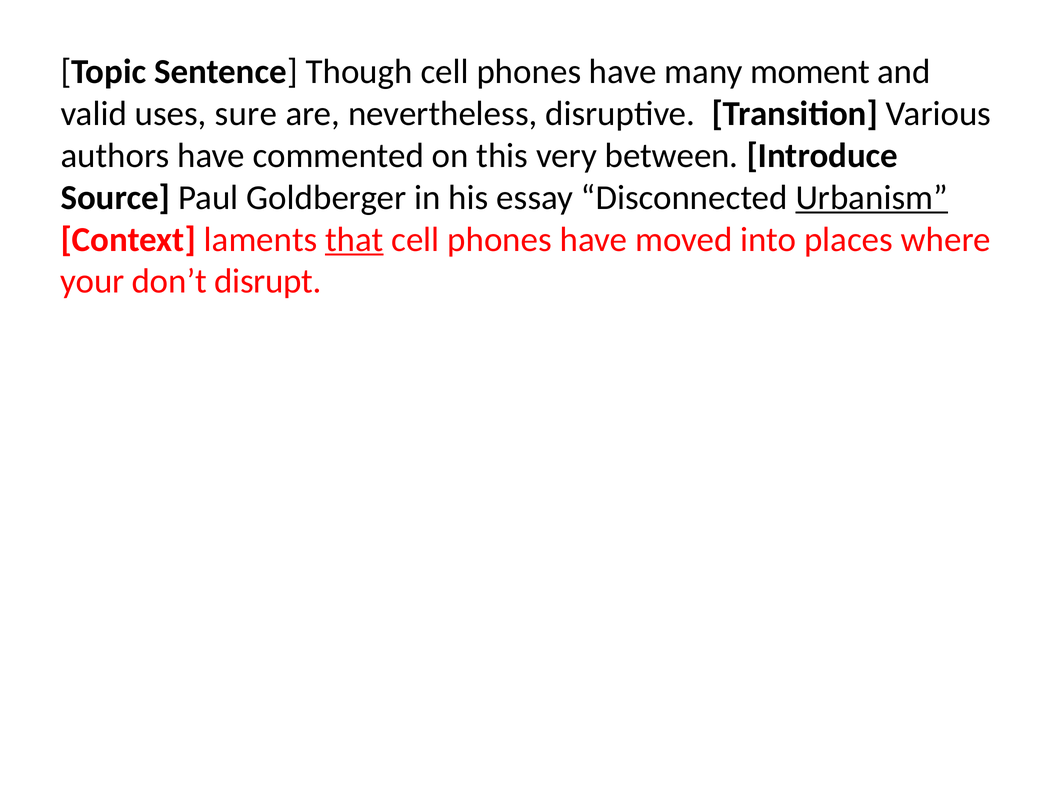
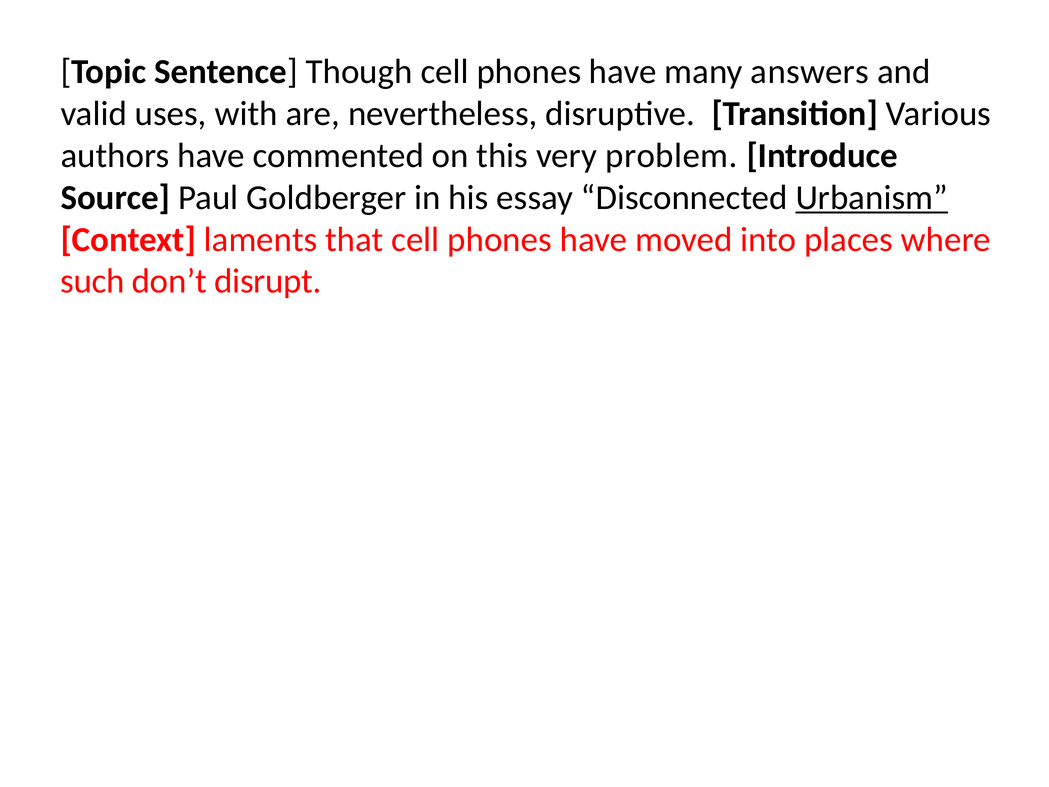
many moment: moment -> answers
sure: sure -> with
very between: between -> problem
that at (354, 239) underline: present -> none
your: your -> such
